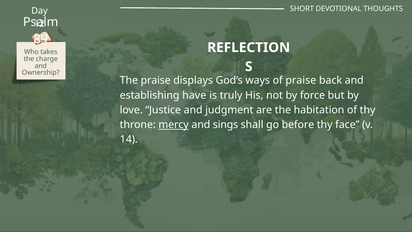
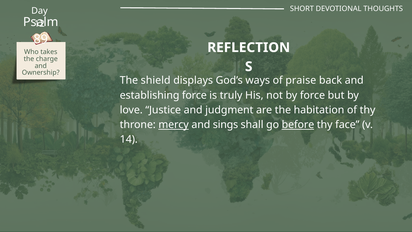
The praise: praise -> shield
establishing have: have -> force
before underline: none -> present
